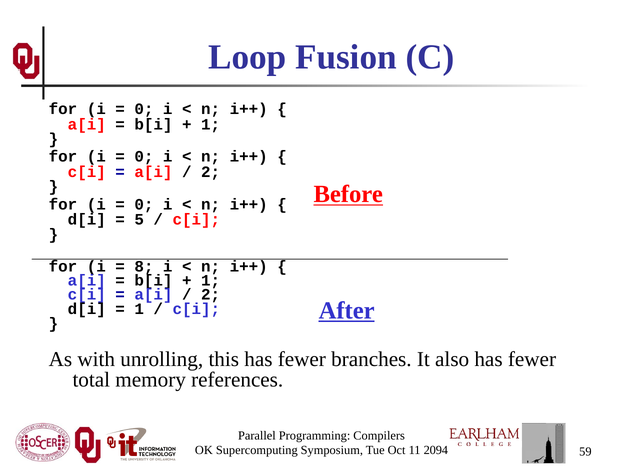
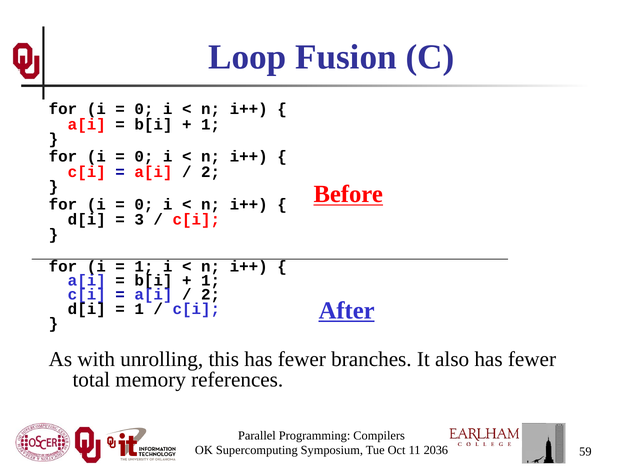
5: 5 -> 3
8 at (144, 267): 8 -> 1
2094: 2094 -> 2036
